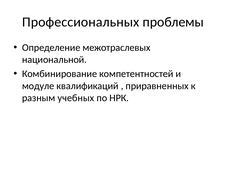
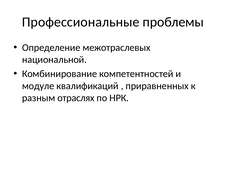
Профессиональных: Профессиональных -> Профессиональные
учебных: учебных -> отраслях
